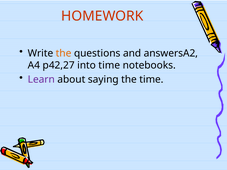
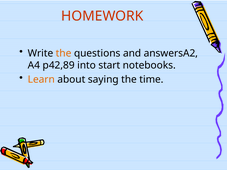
p42,27: p42,27 -> p42,89
into time: time -> start
Learn colour: purple -> orange
